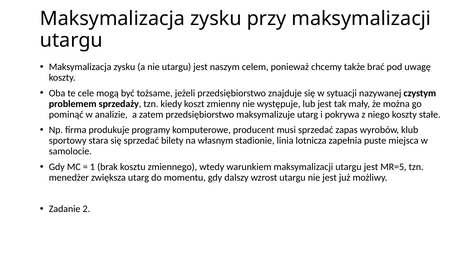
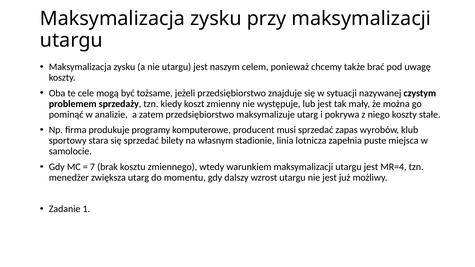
1: 1 -> 7
MR=5: MR=5 -> MR=4
2: 2 -> 1
